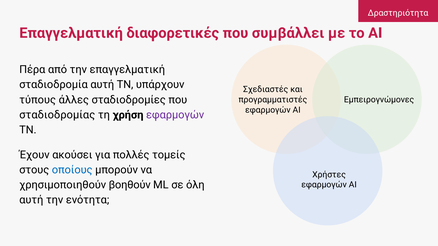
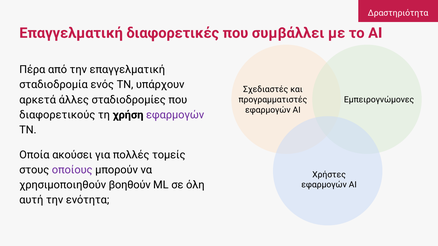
σταδιοδρομία αυτή: αυτή -> ενός
τύπους: τύπους -> αρκετά
σταδιοδρομίας: σταδιοδρομίας -> διαφορετικούς
Έχουν: Έχουν -> Οποία
οποίους colour: blue -> purple
